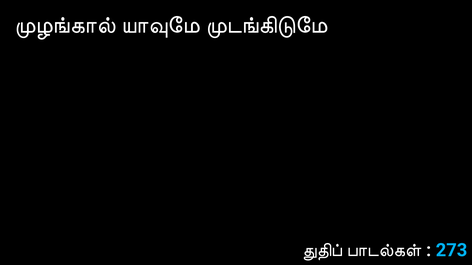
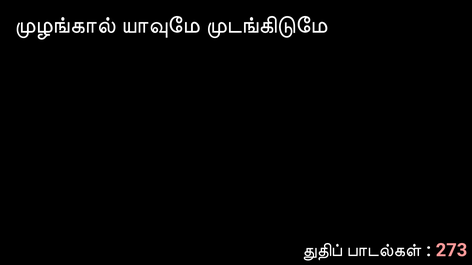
273 colour: light blue -> pink
